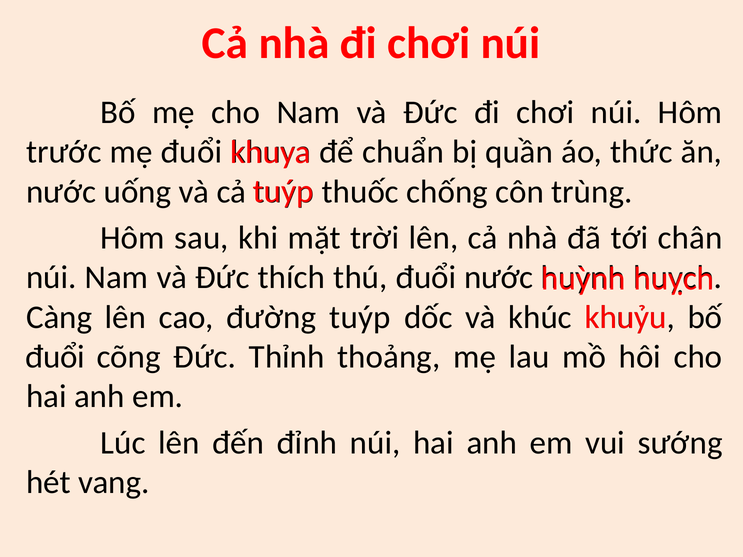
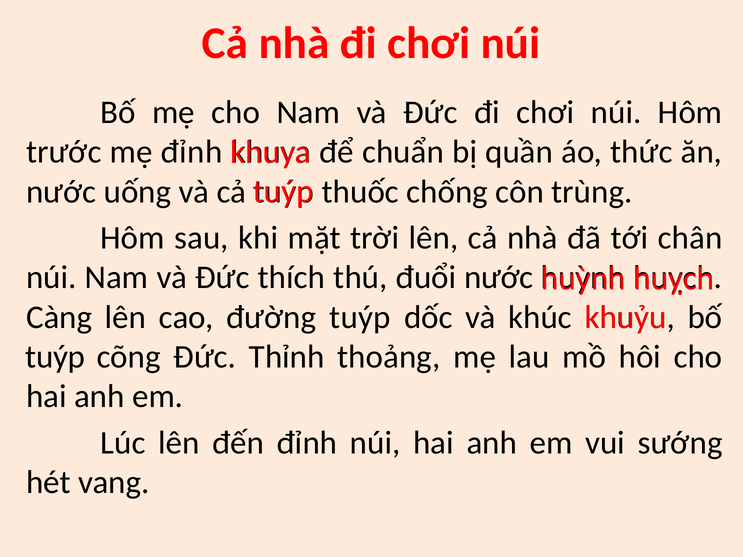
mẹ đuổi: đuổi -> đỉnh
đuổi at (55, 357): đuổi -> tuýp
